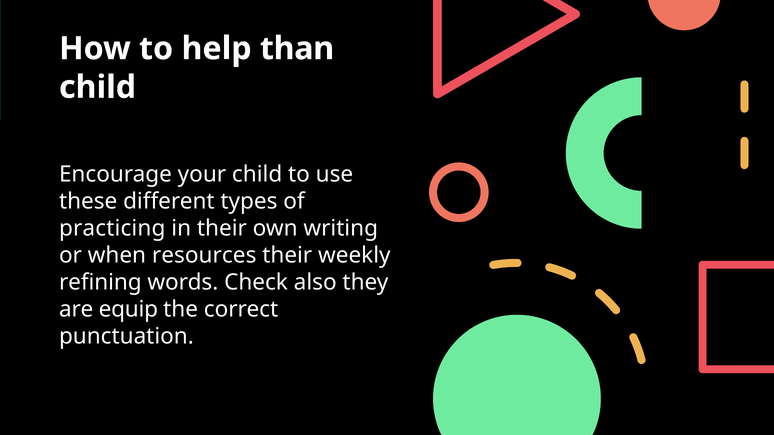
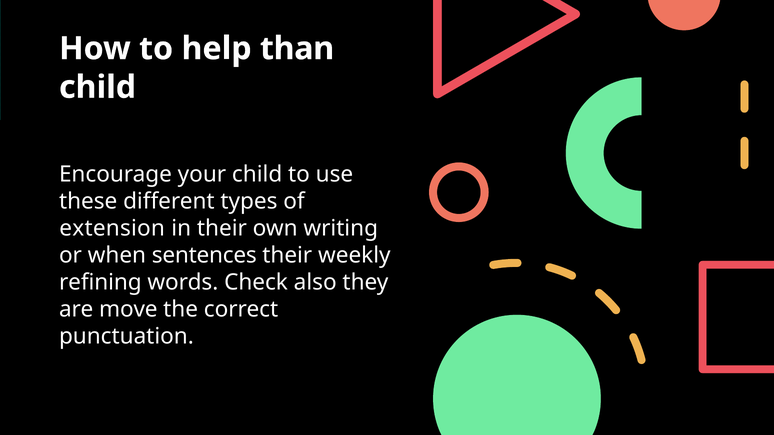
practicing: practicing -> extension
resources: resources -> sentences
equip: equip -> move
